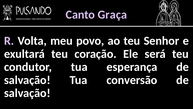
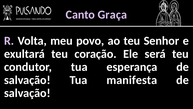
conversão: conversão -> manifesta
